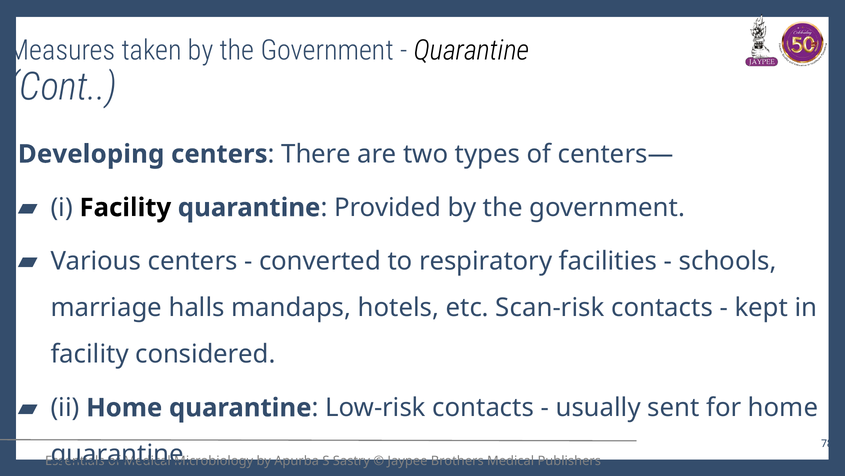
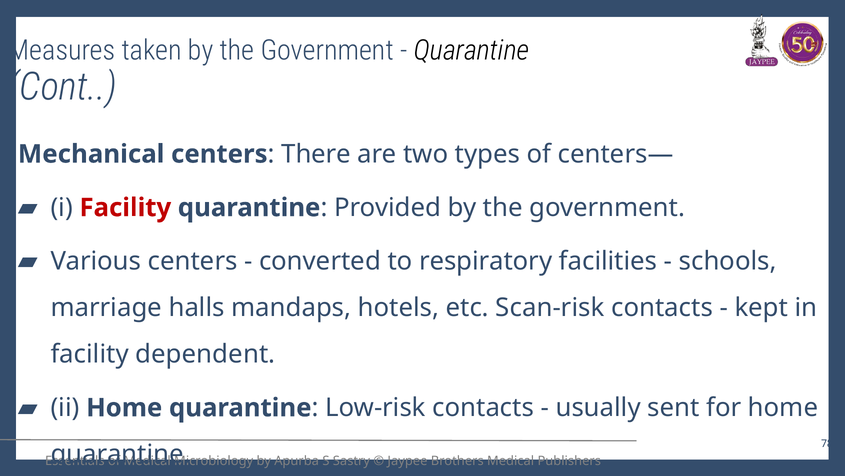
Developing: Developing -> Mechanical
Facility at (125, 207) colour: black -> red
considered: considered -> dependent
